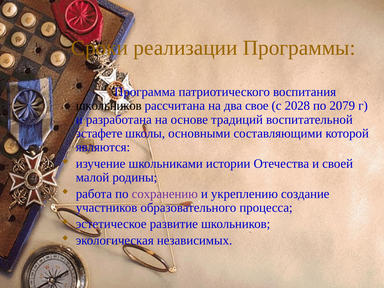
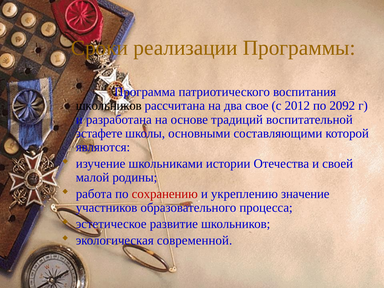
2028: 2028 -> 2012
2079: 2079 -> 2092
сохранению colour: purple -> red
создание: создание -> значение
независимых: независимых -> современной
